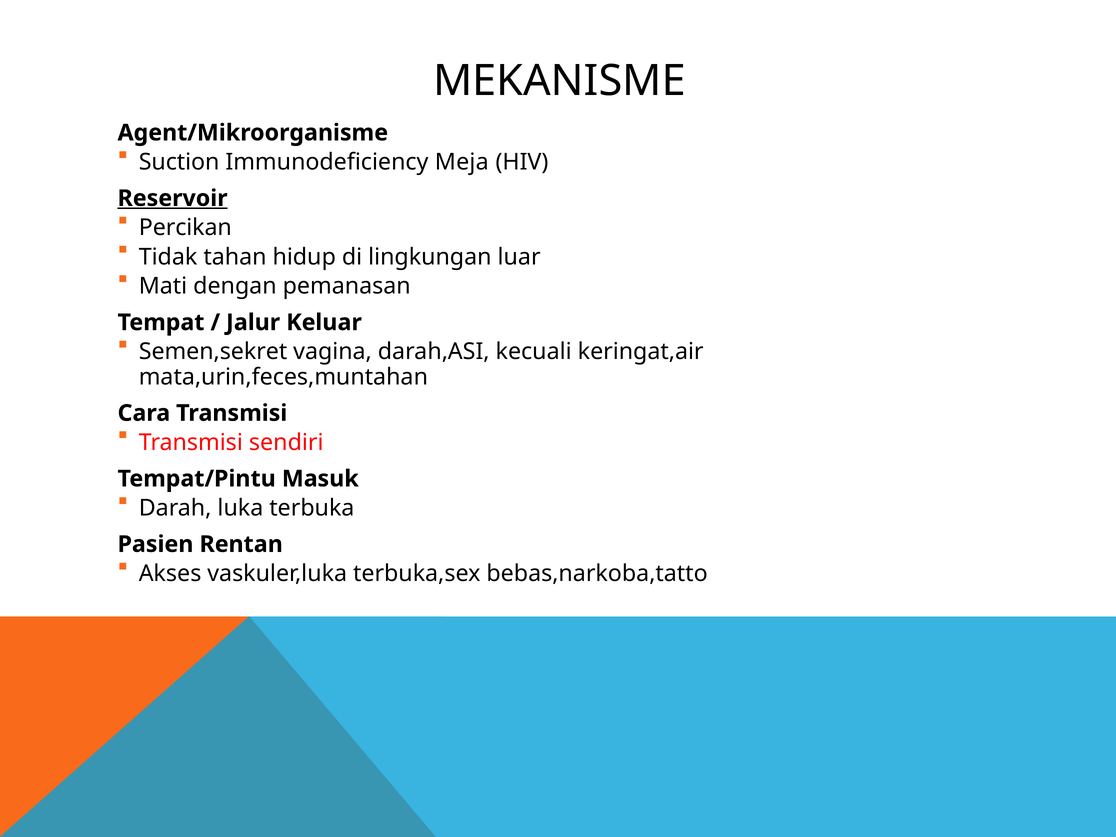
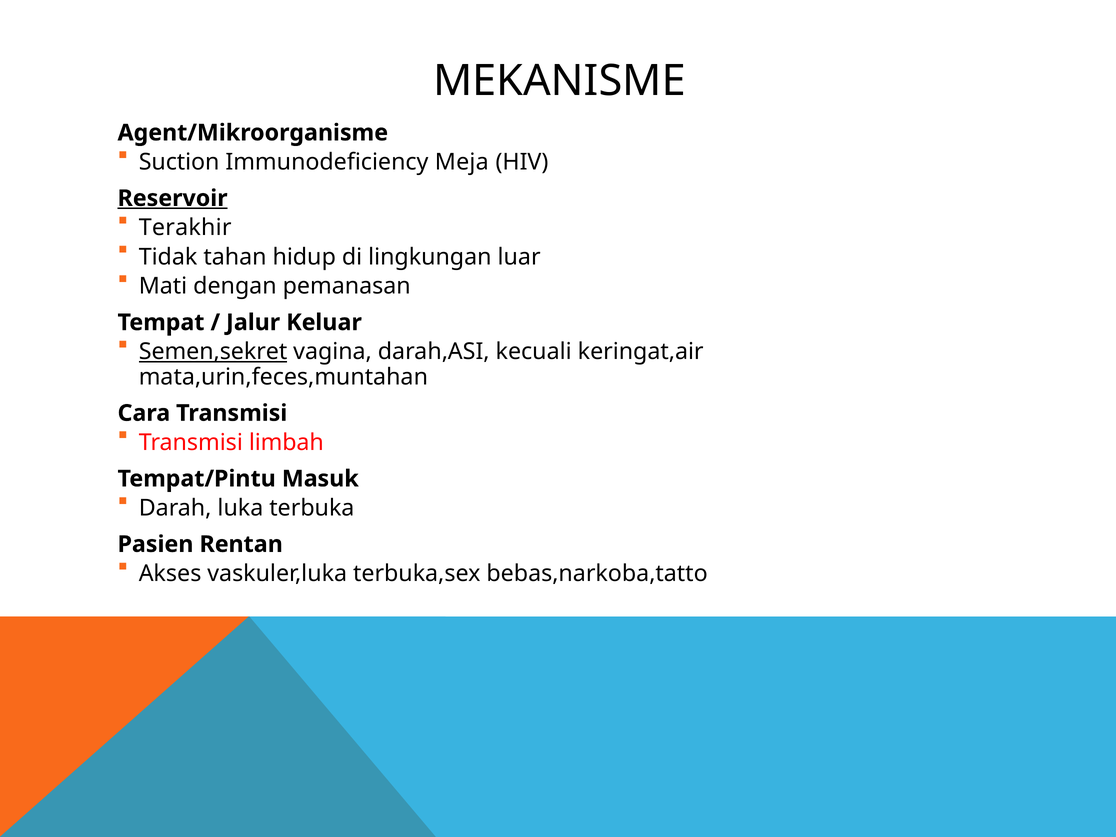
Percikan: Percikan -> Terakhir
Semen,sekret underline: none -> present
sendiri: sendiri -> limbah
